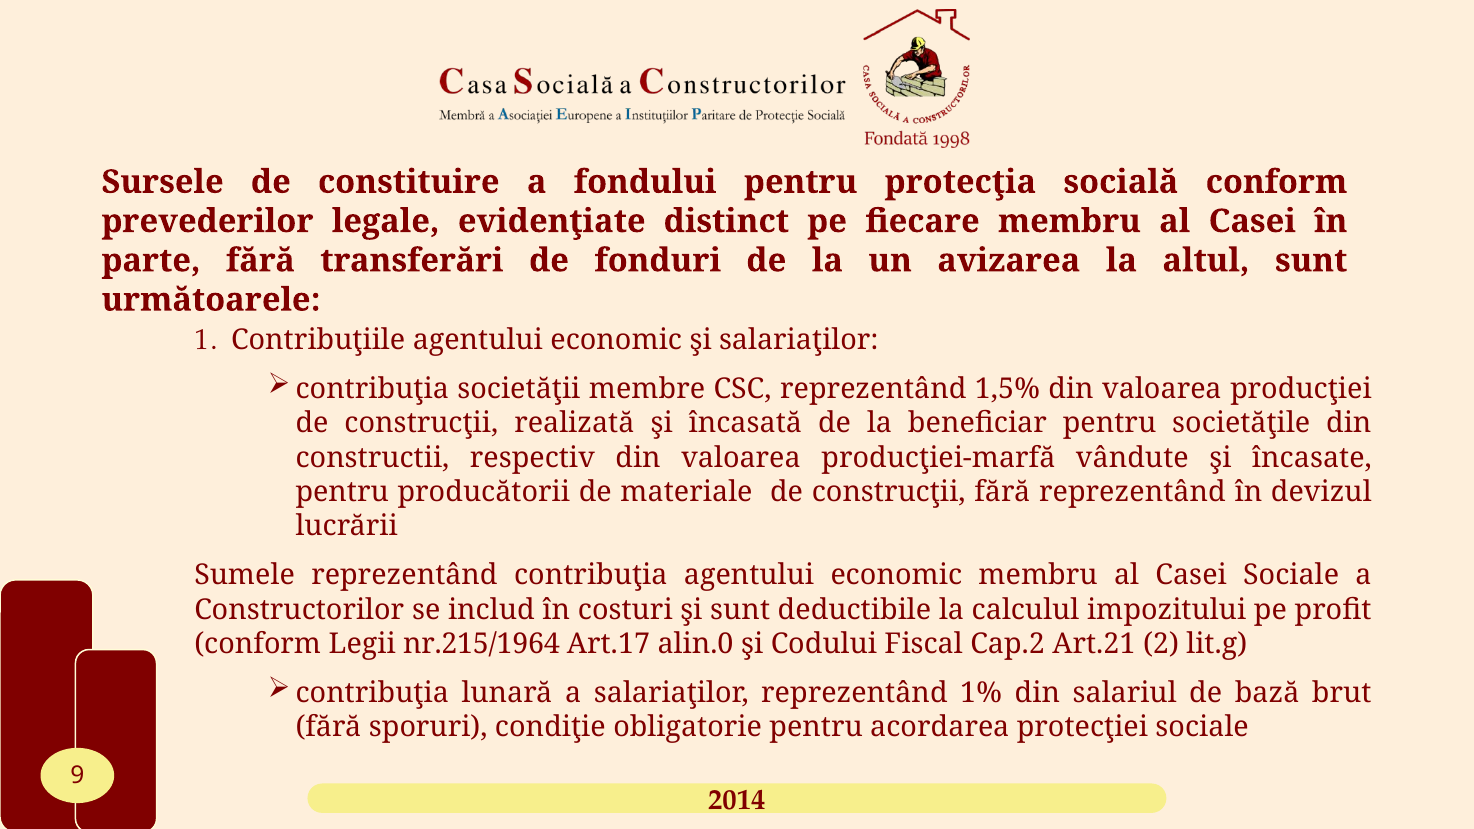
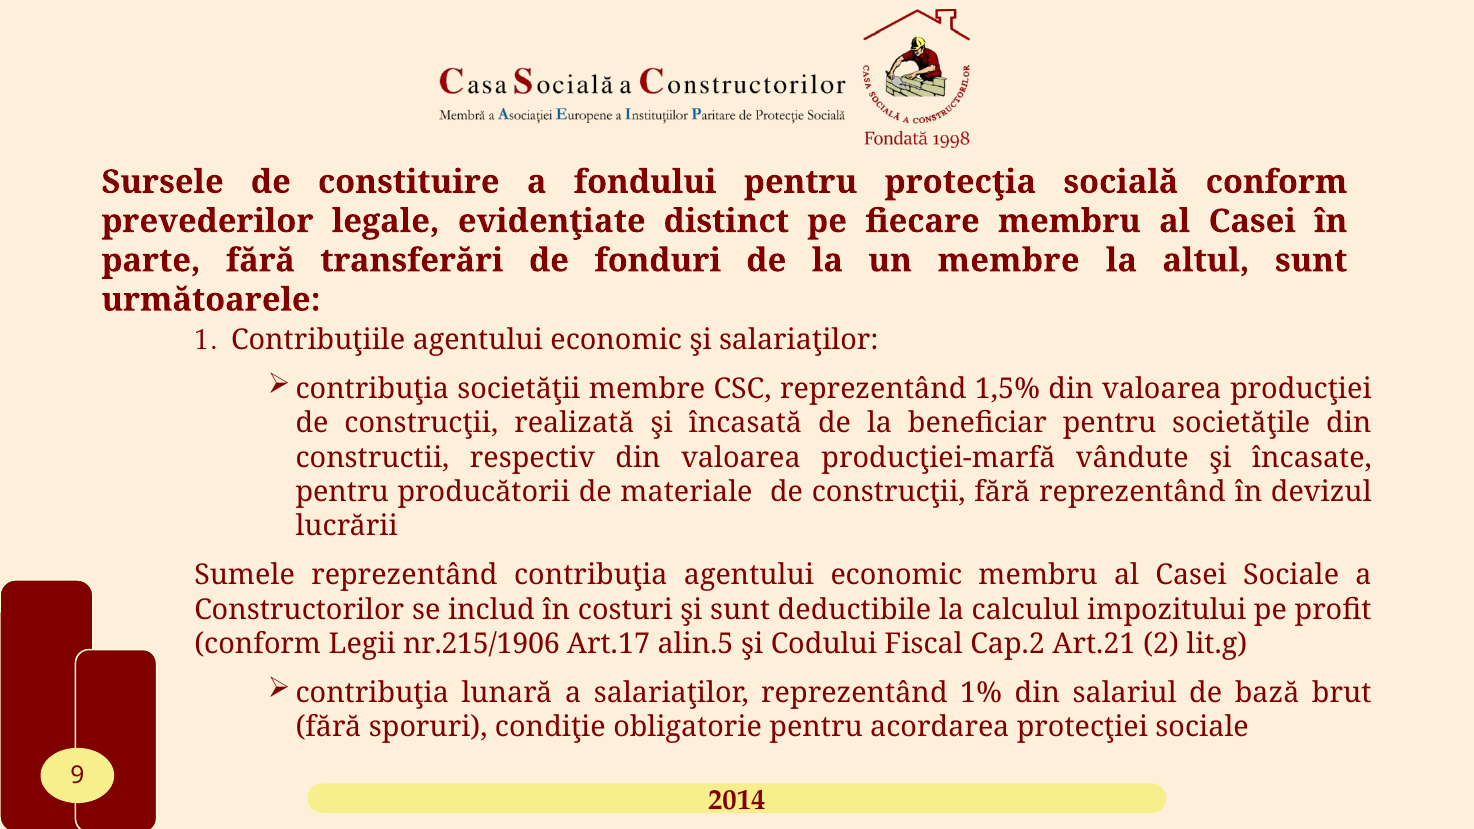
un avizarea: avizarea -> membre
nr.215/1964: nr.215/1964 -> nr.215/1906
alin.0: alin.0 -> alin.5
